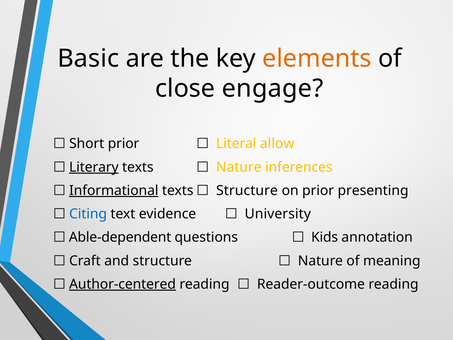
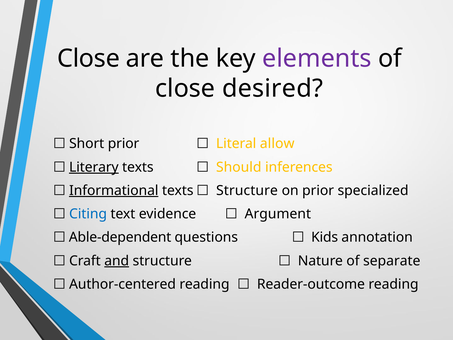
Basic at (88, 58): Basic -> Close
elements colour: orange -> purple
engage: engage -> desired
Nature at (239, 167): Nature -> Should
presenting: presenting -> specialized
University: University -> Argument
and underline: none -> present
meaning: meaning -> separate
Author-centered underline: present -> none
